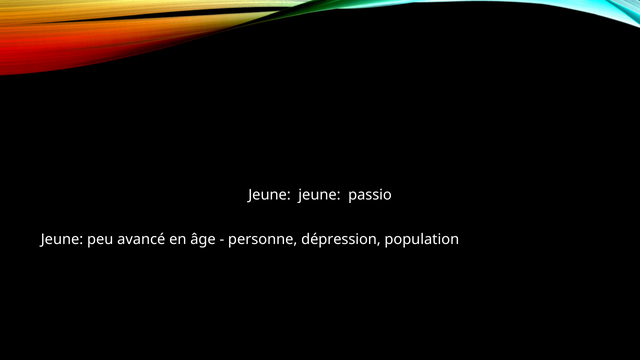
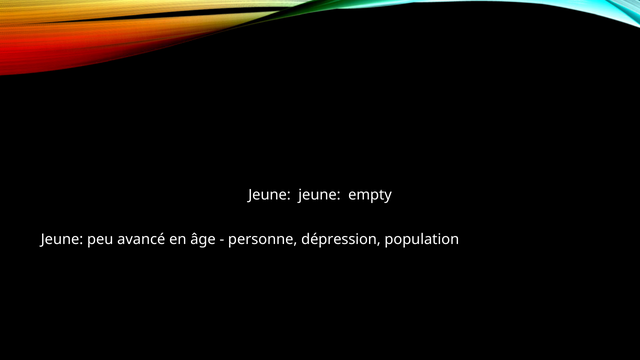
passio: passio -> empty
